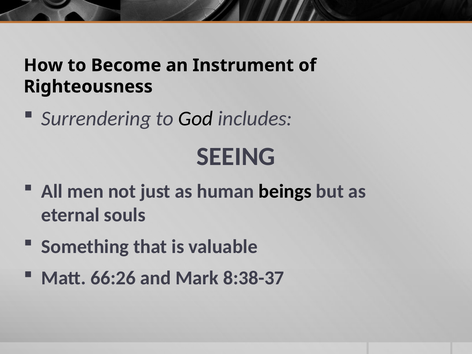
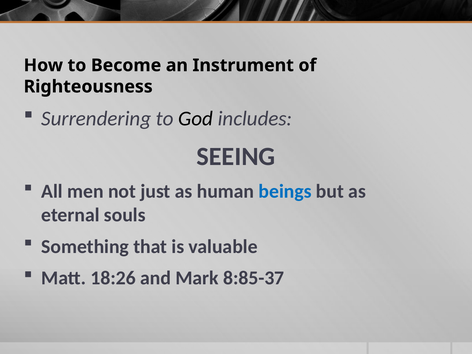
beings colour: black -> blue
66:26: 66:26 -> 18:26
8:38-37: 8:38-37 -> 8:85-37
